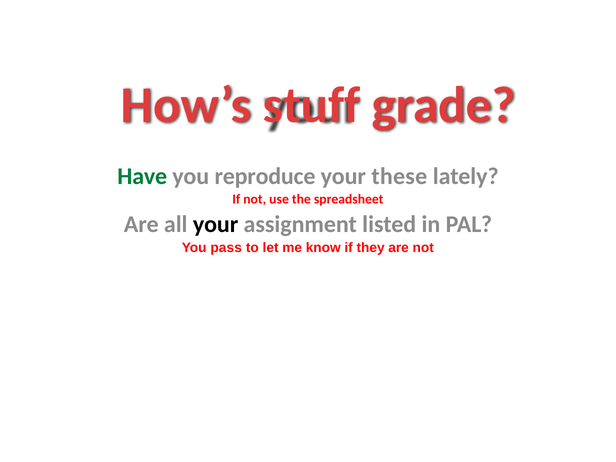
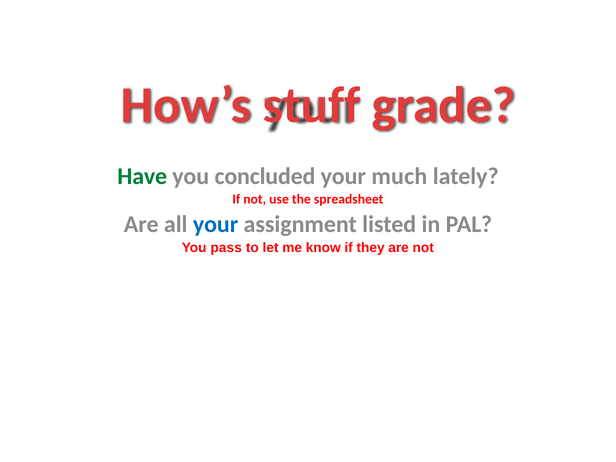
reproduce: reproduce -> concluded
these: these -> much
your at (216, 224) colour: black -> blue
